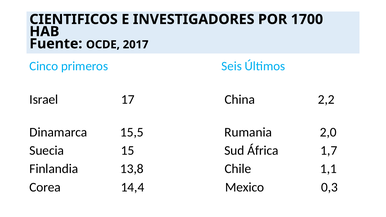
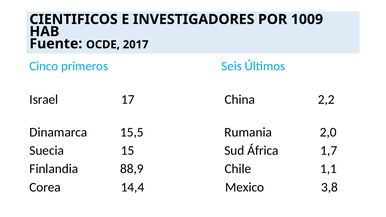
1700: 1700 -> 1009
13,8: 13,8 -> 88,9
0,3: 0,3 -> 3,8
